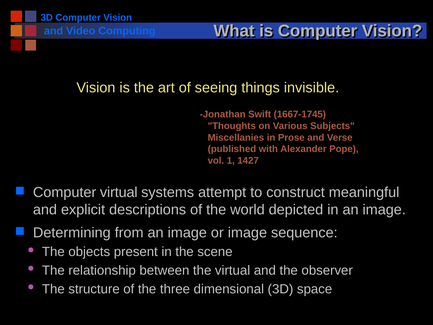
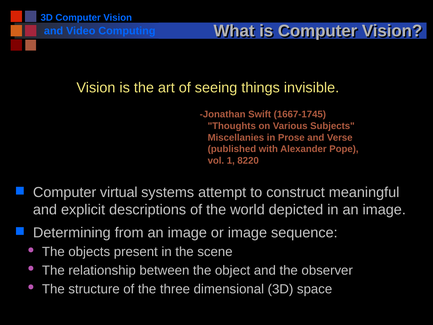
1427: 1427 -> 8220
the virtual: virtual -> object
